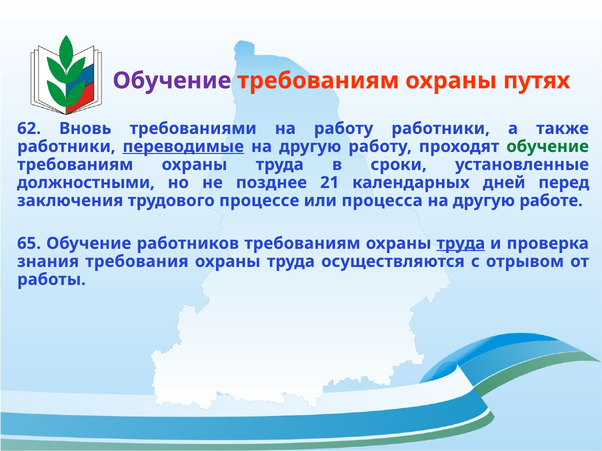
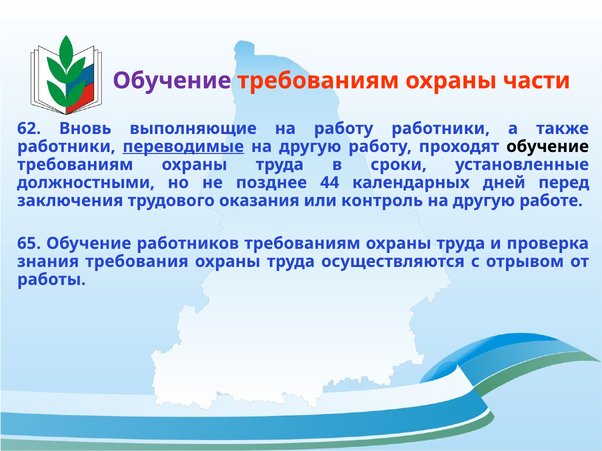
путях: путях -> части
требованиями: требованиями -> выполняющие
обучение at (548, 147) colour: green -> black
21: 21 -> 44
процессе: процессе -> оказания
процесса: процесса -> контроль
труда at (461, 244) underline: present -> none
